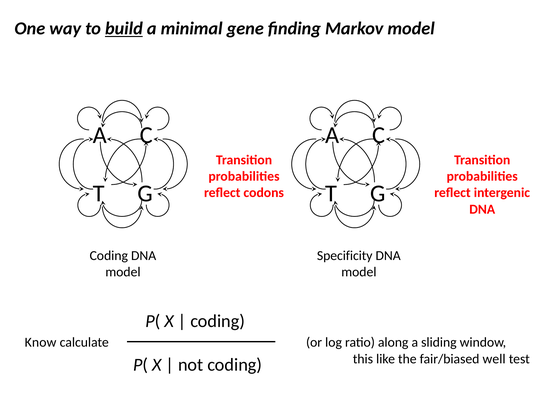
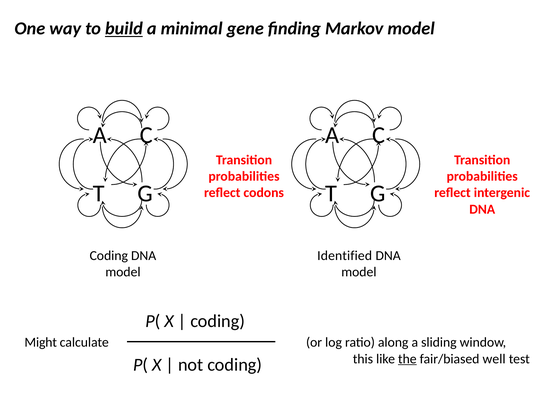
Specificity: Specificity -> Identified
Know: Know -> Might
the underline: none -> present
